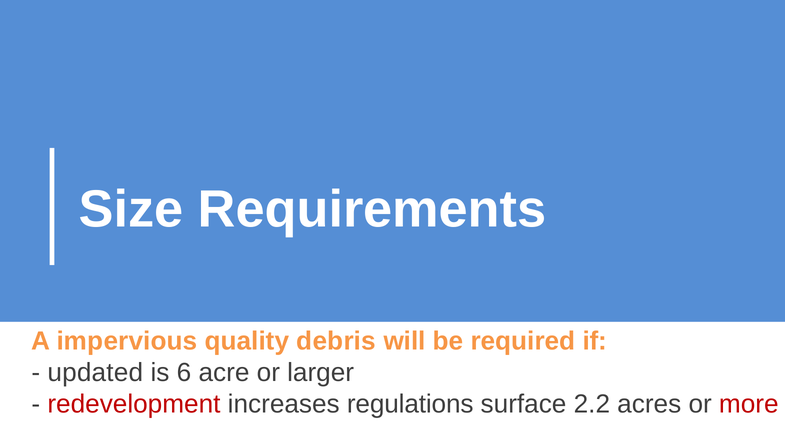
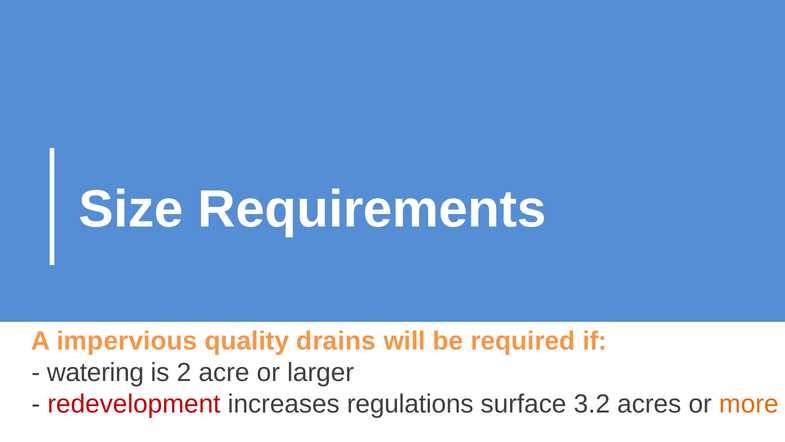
debris: debris -> drains
updated: updated -> watering
6: 6 -> 2
2.2: 2.2 -> 3.2
more colour: red -> orange
